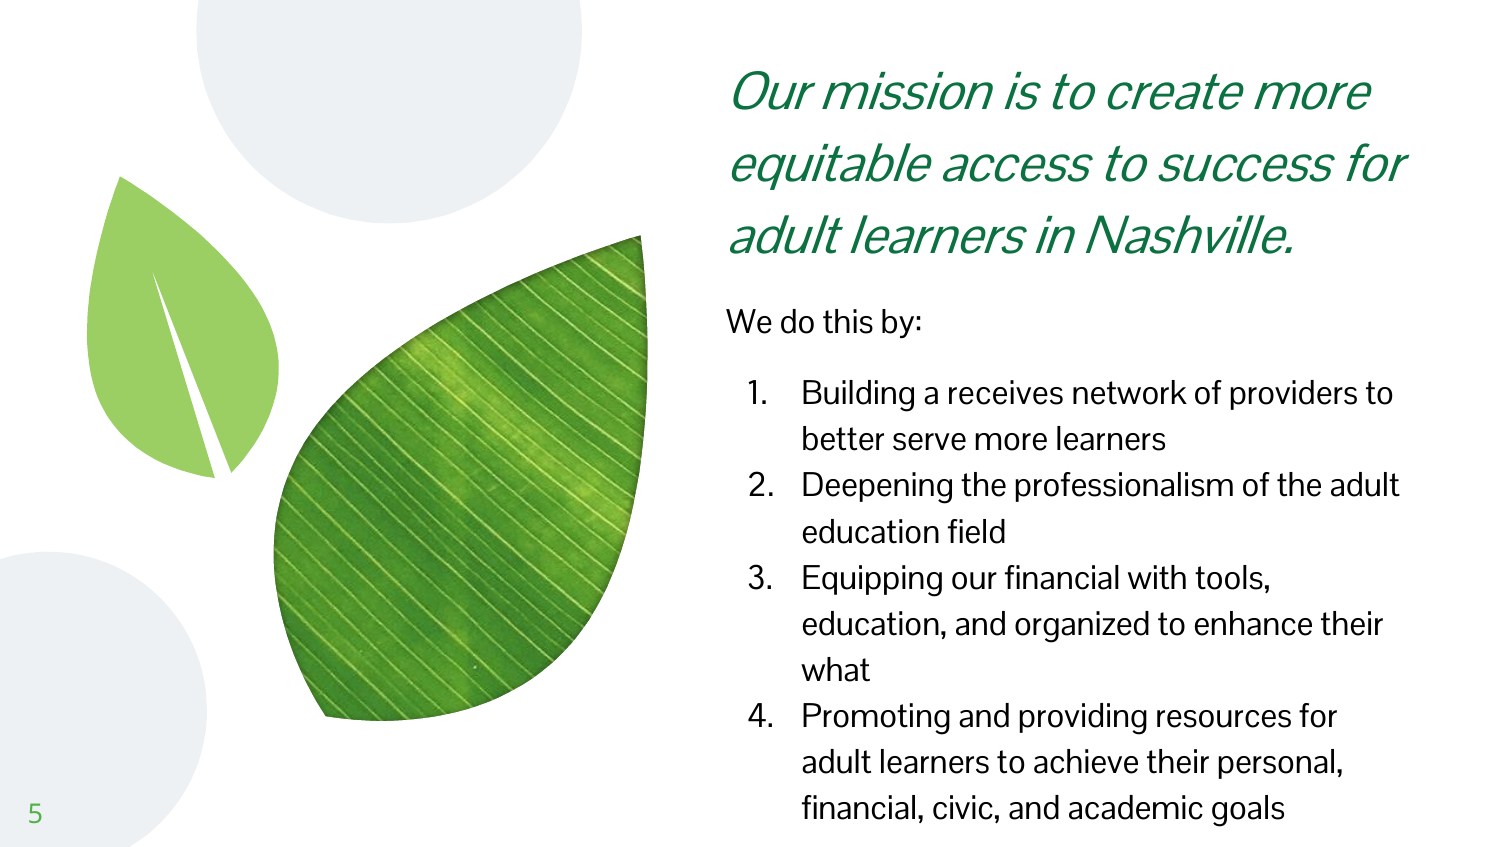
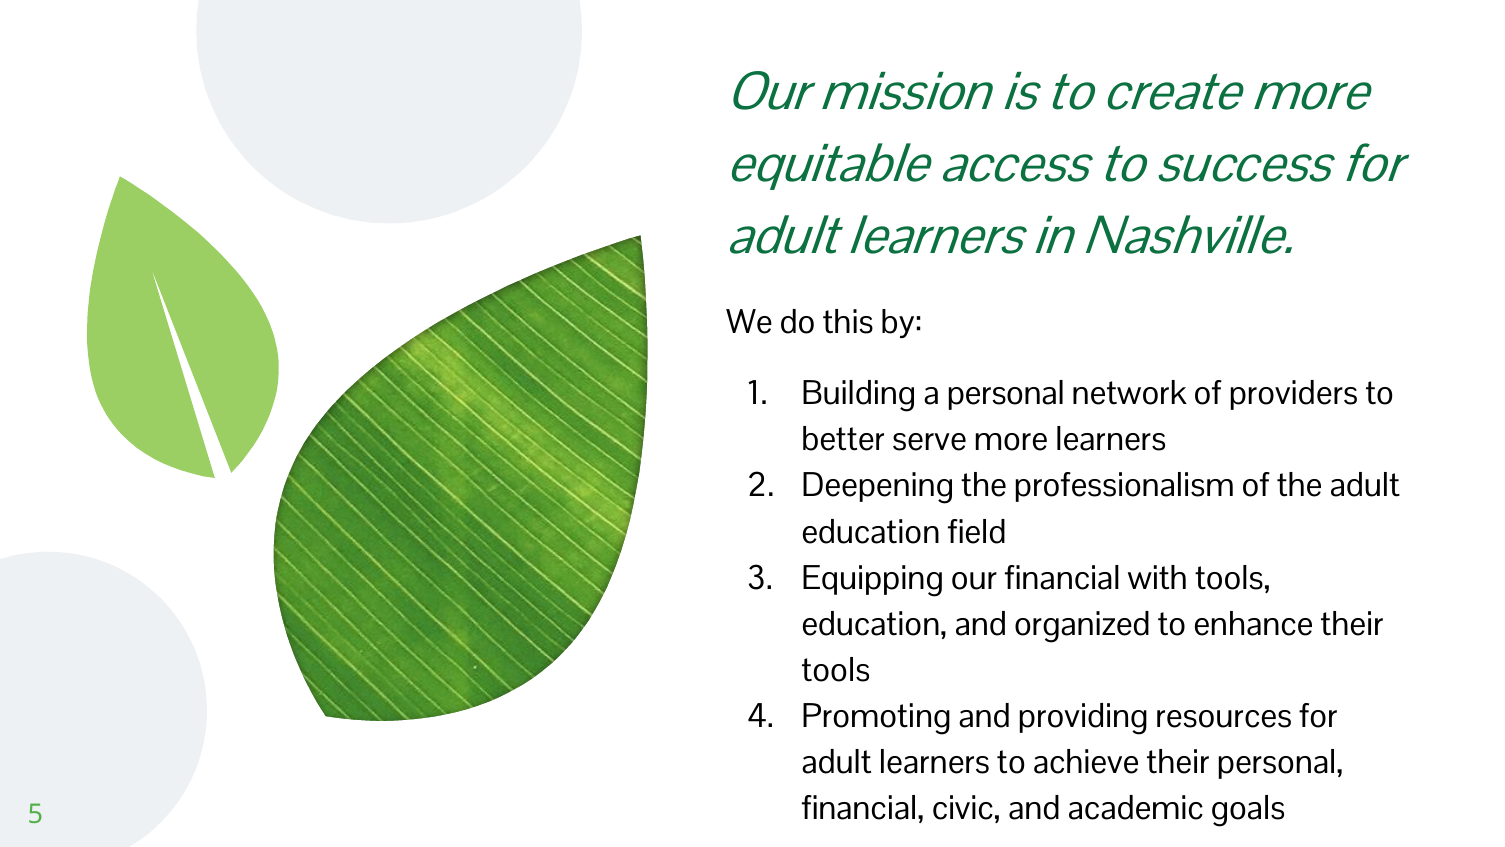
a receives: receives -> personal
what at (836, 670): what -> tools
